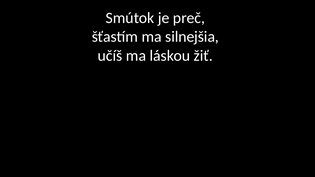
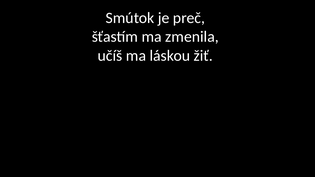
silnejšia: silnejšia -> zmenila
